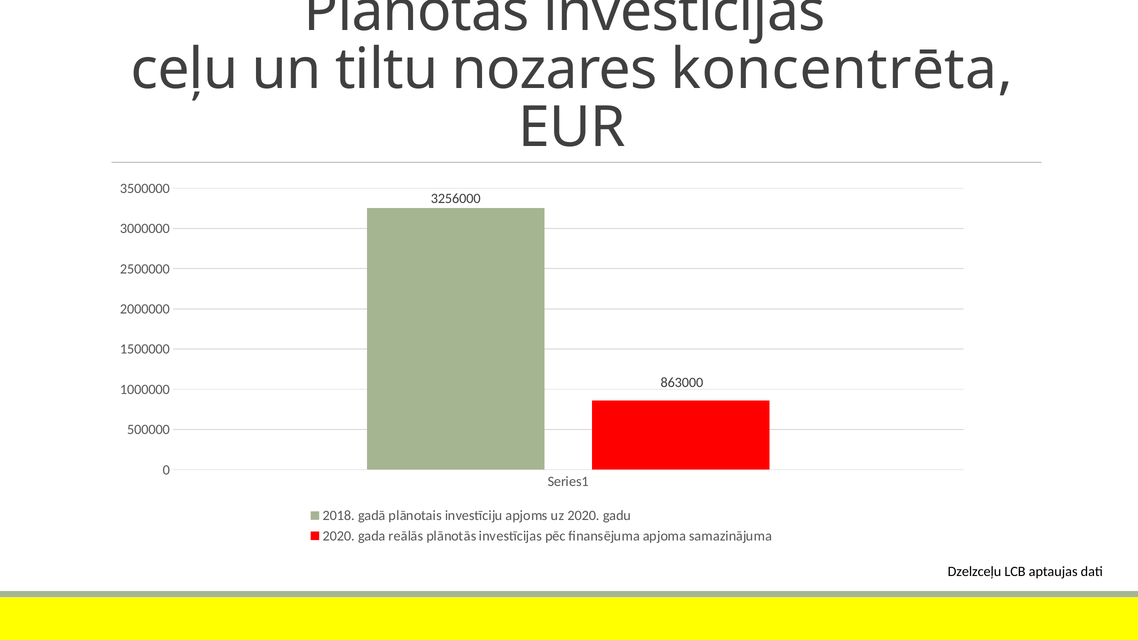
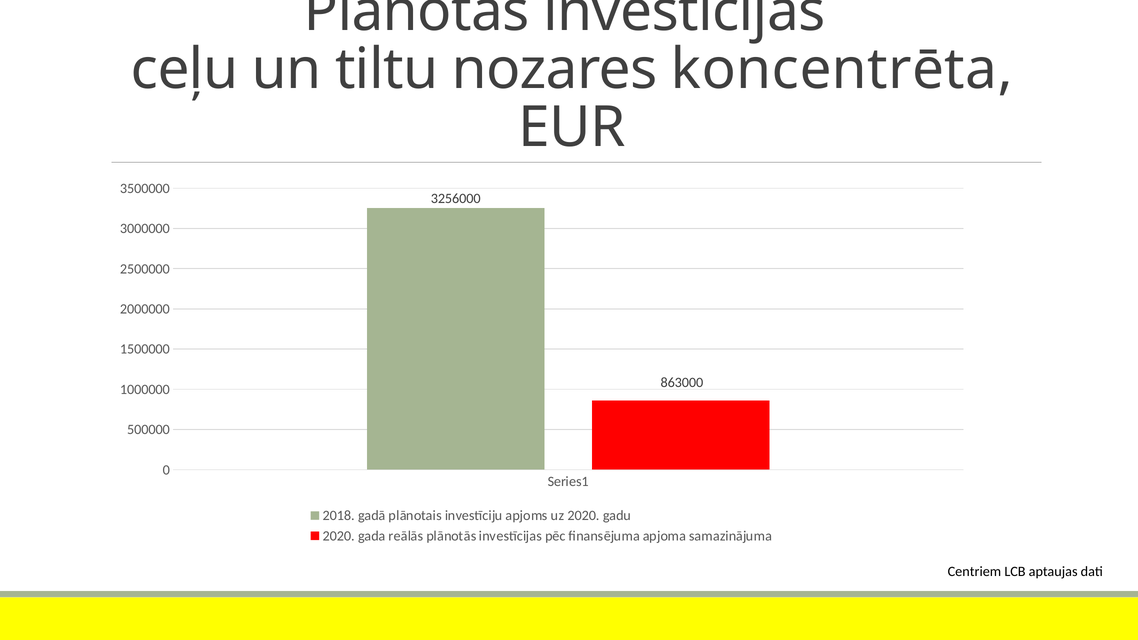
Dzelzceļu: Dzelzceļu -> Centriem
